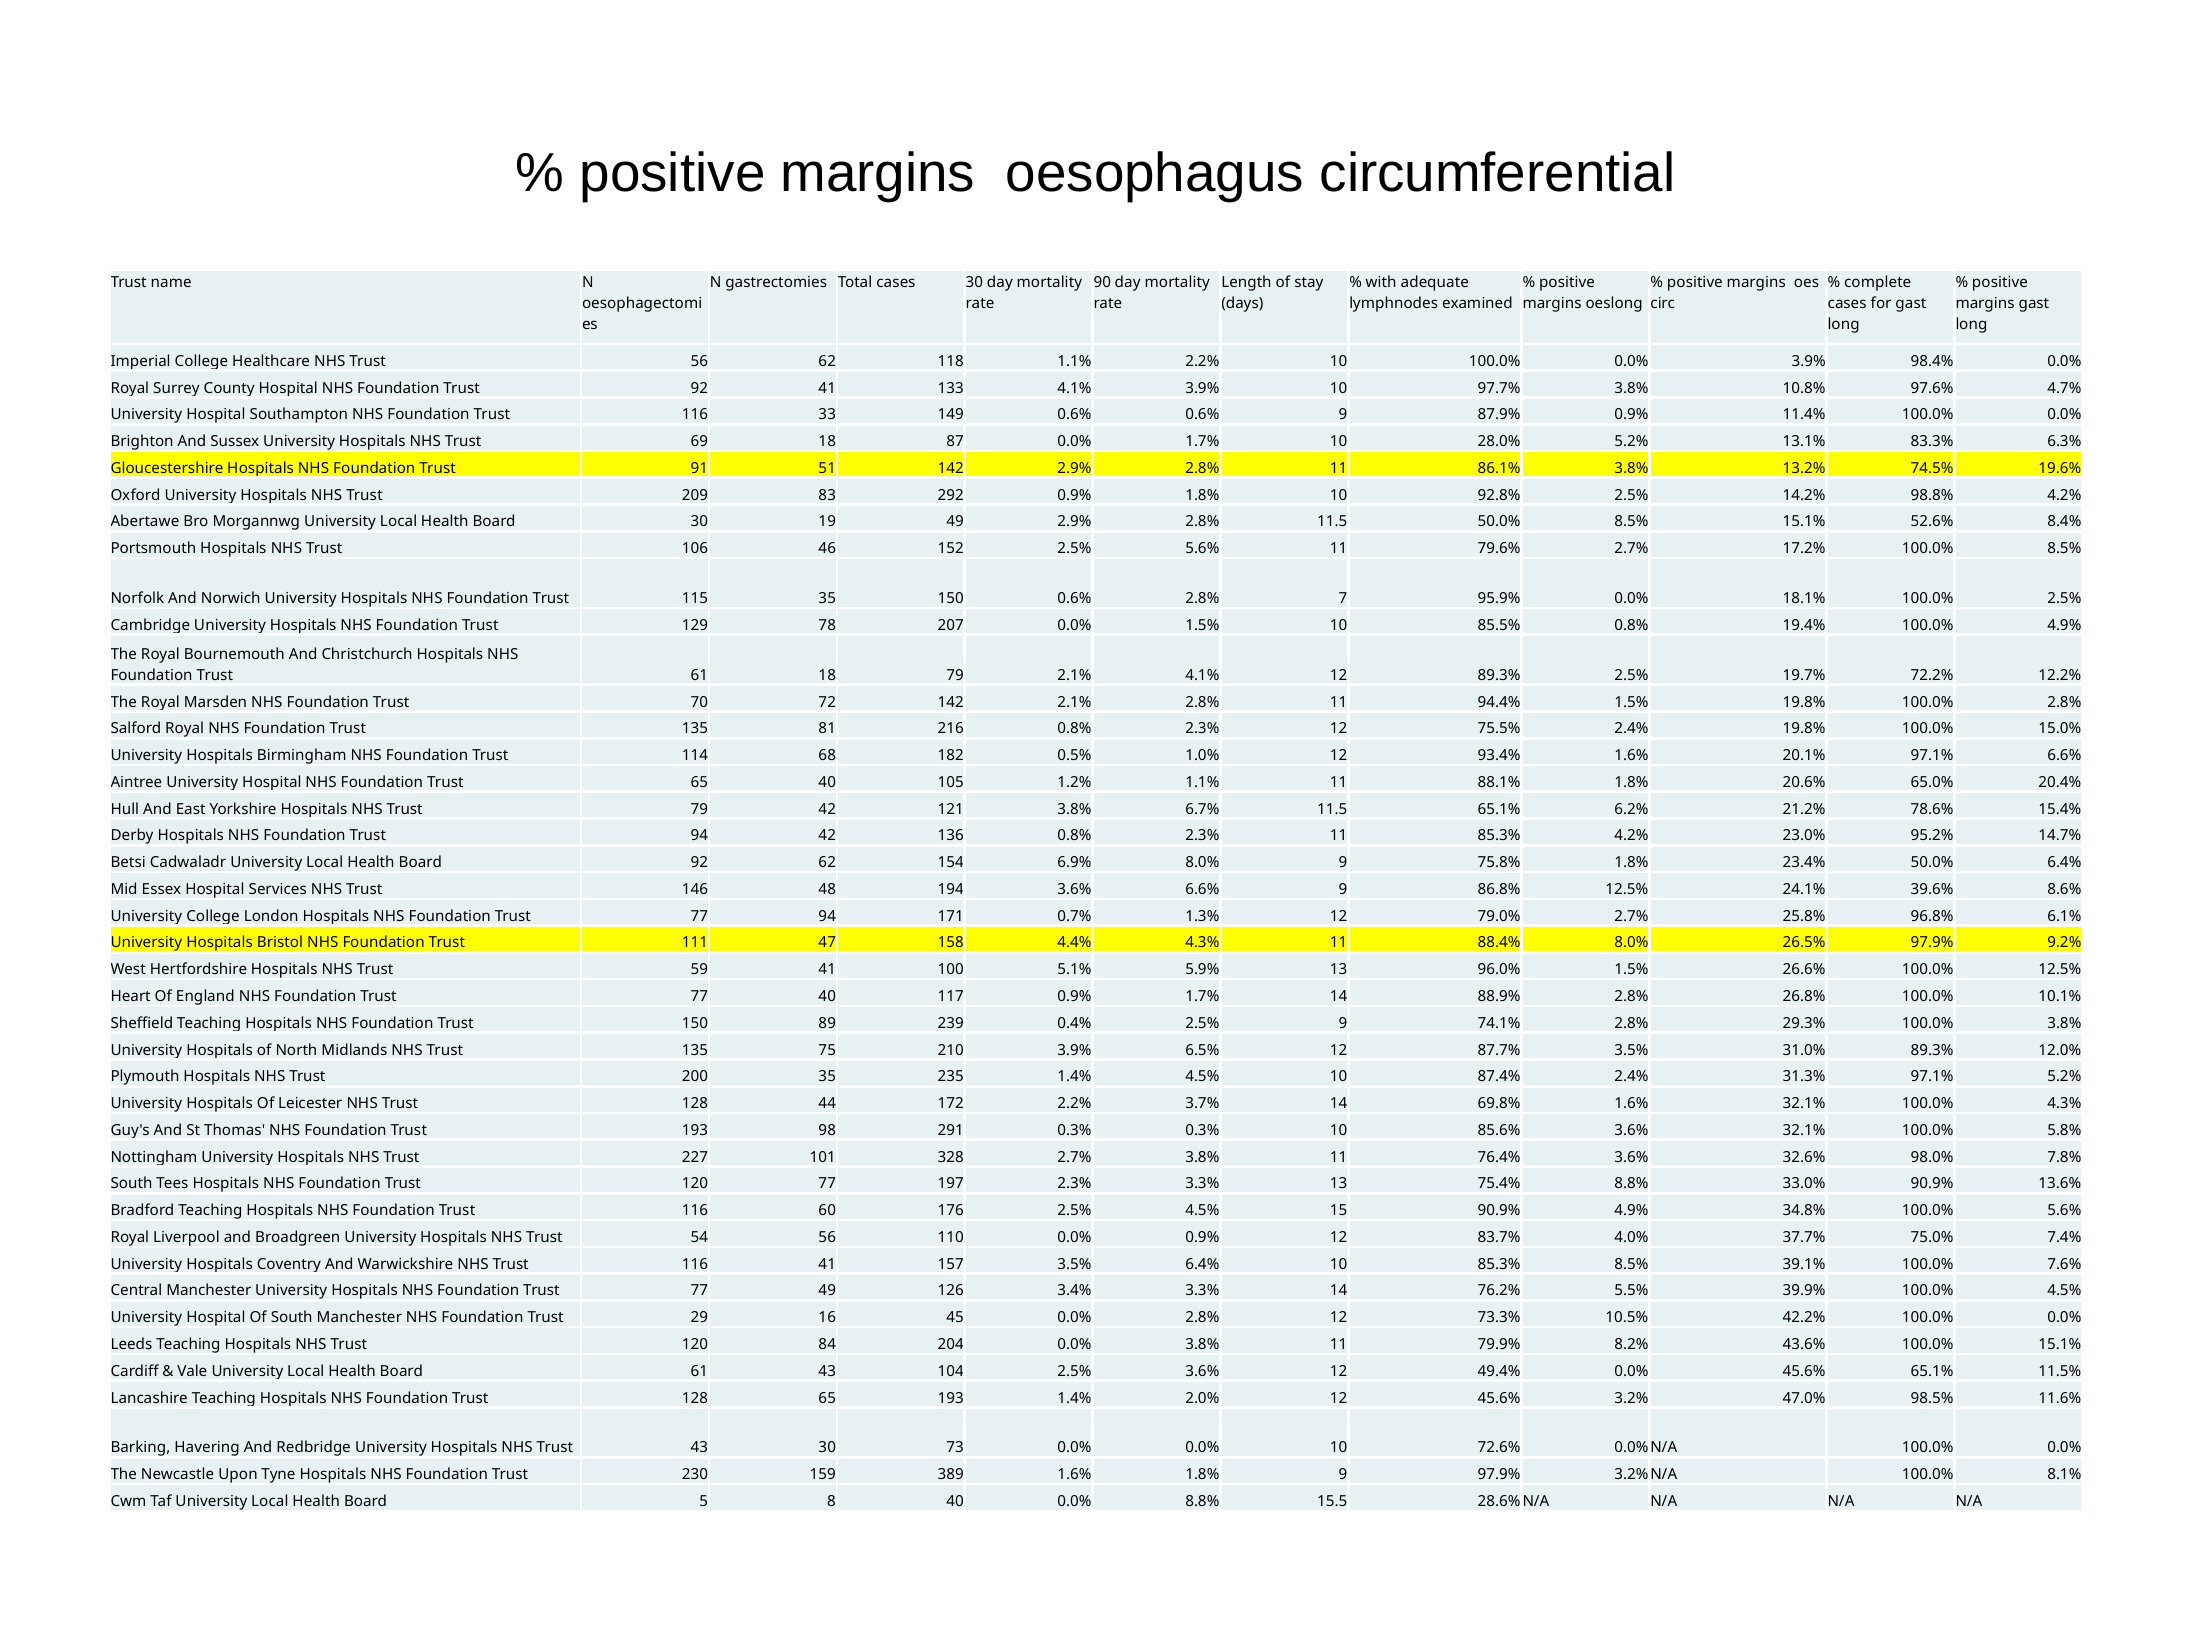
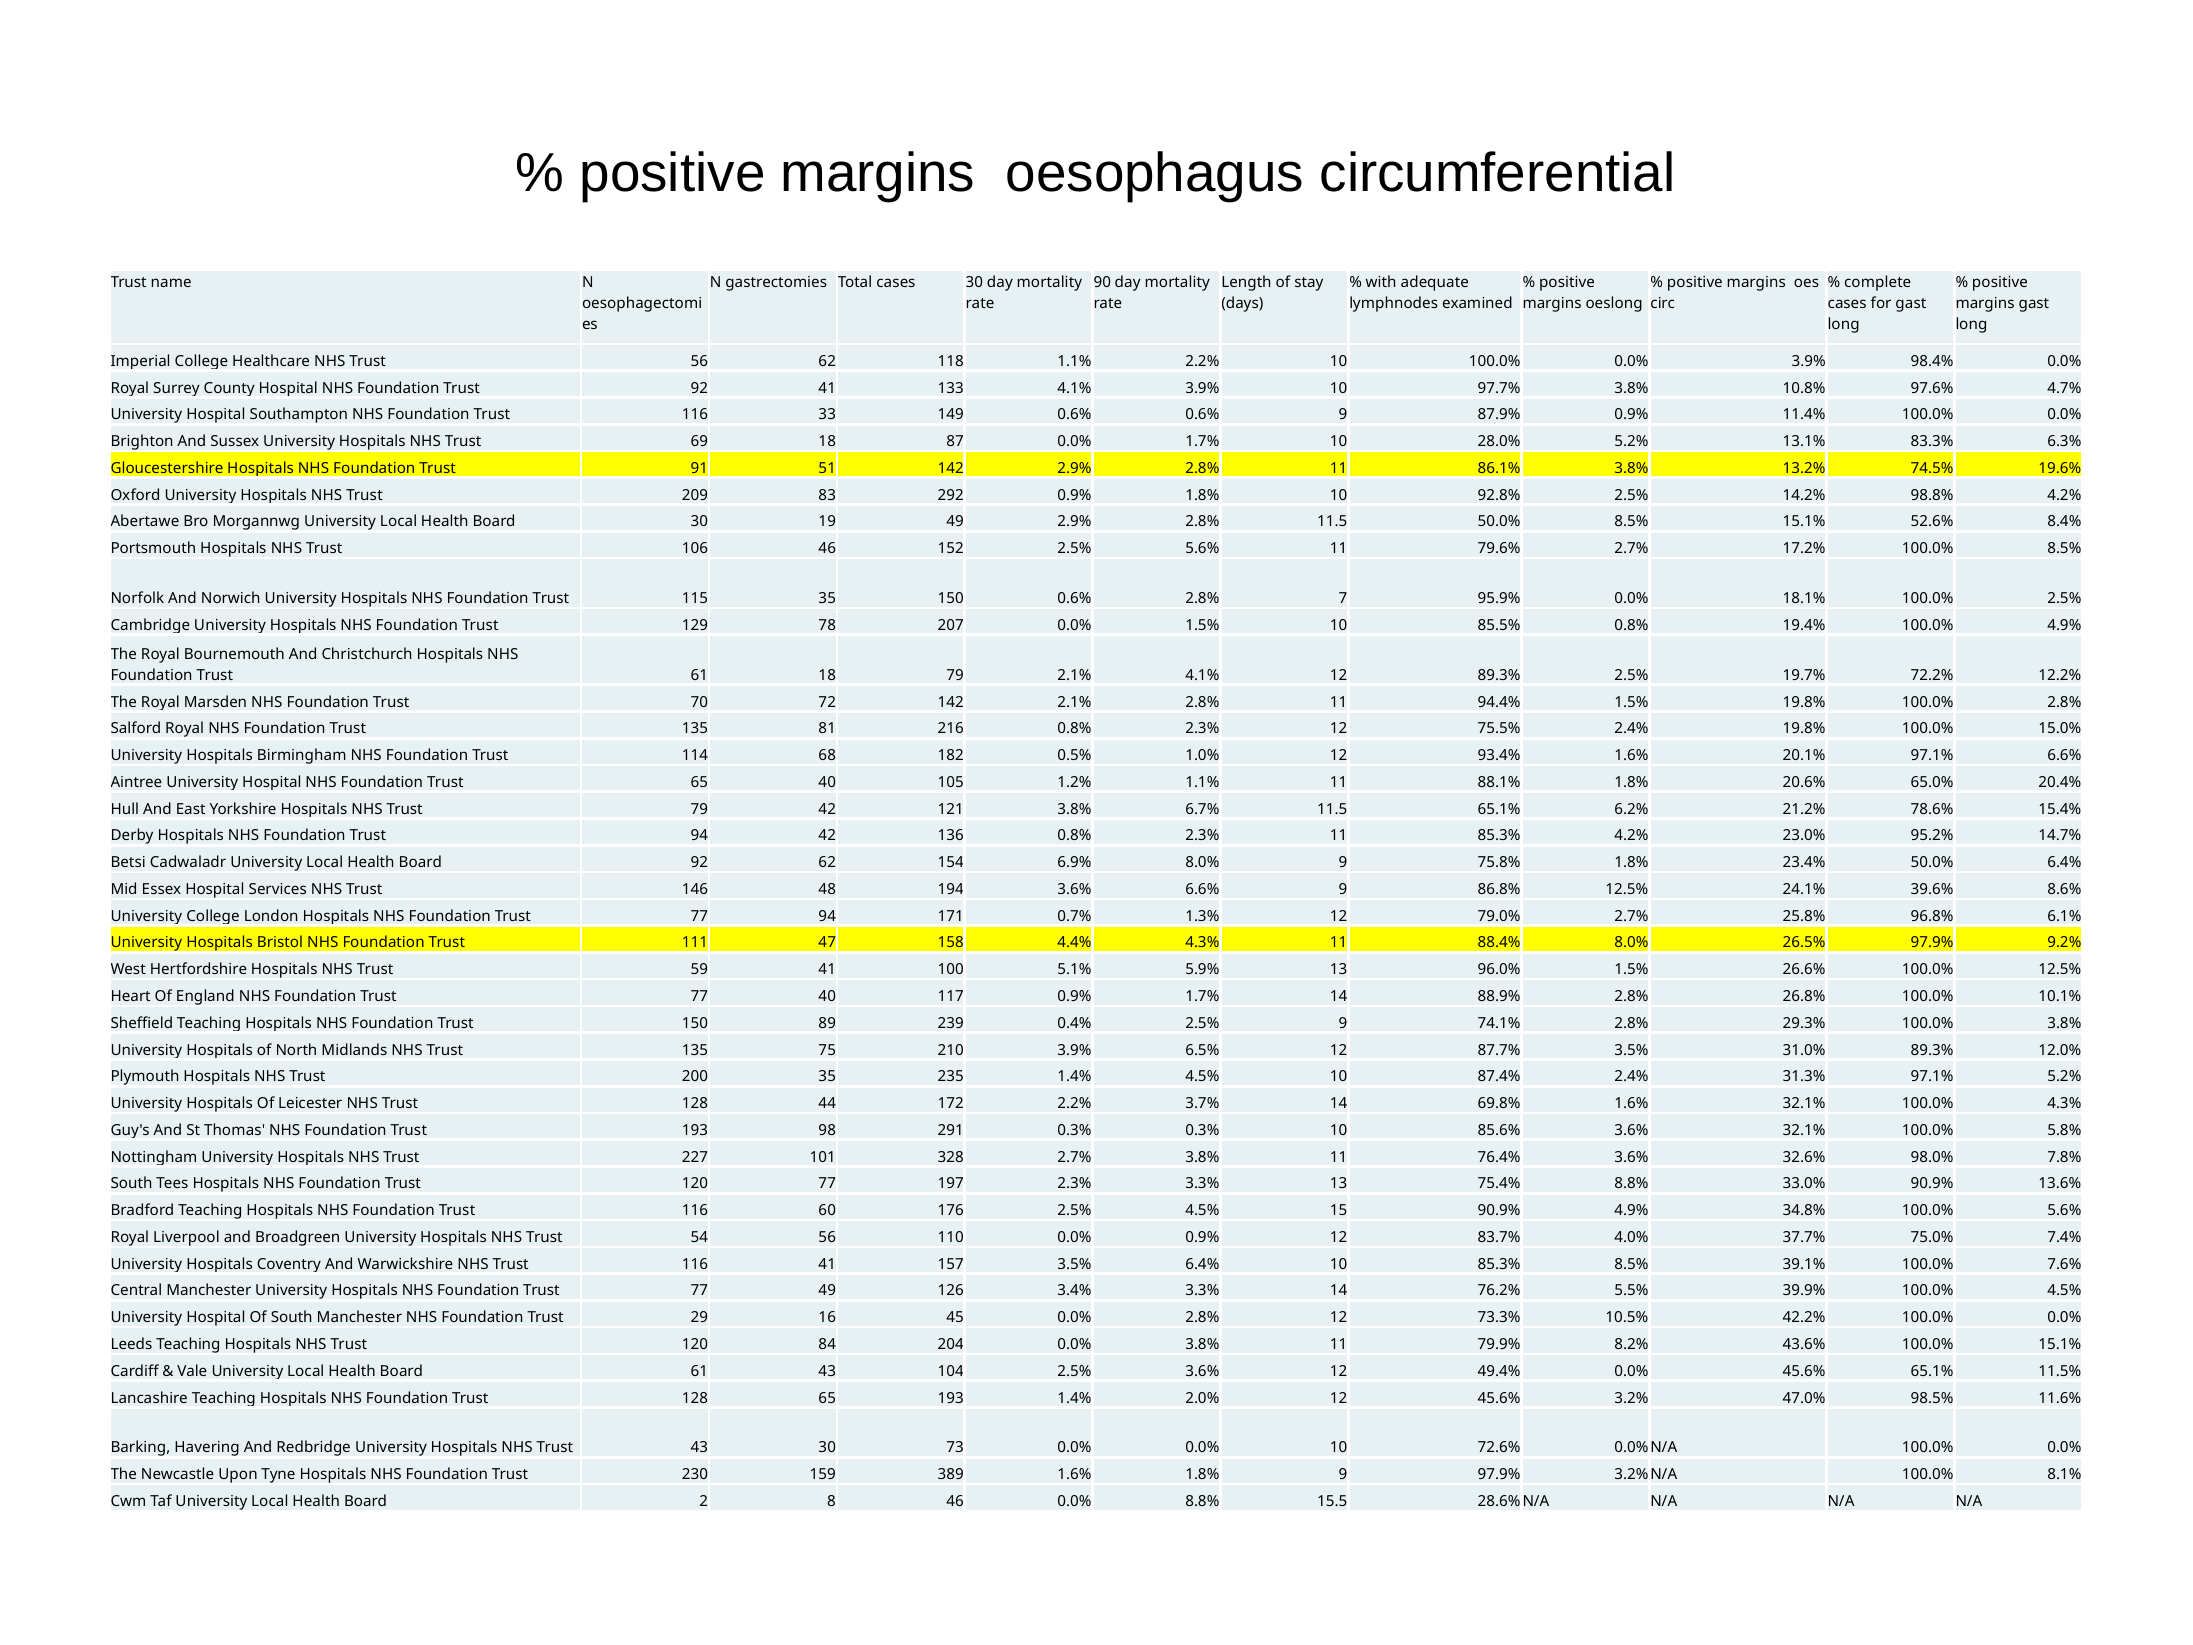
5: 5 -> 2
8 40: 40 -> 46
